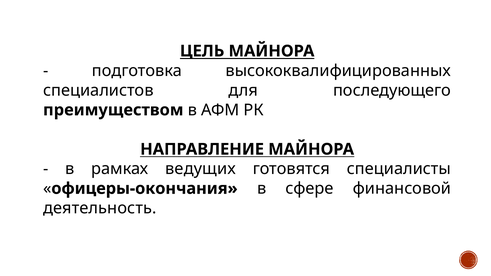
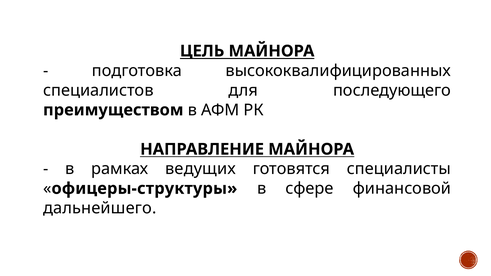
офицеры-окончания: офицеры-окончания -> офицеры-структуры
деятельность: деятельность -> дальнейшего
